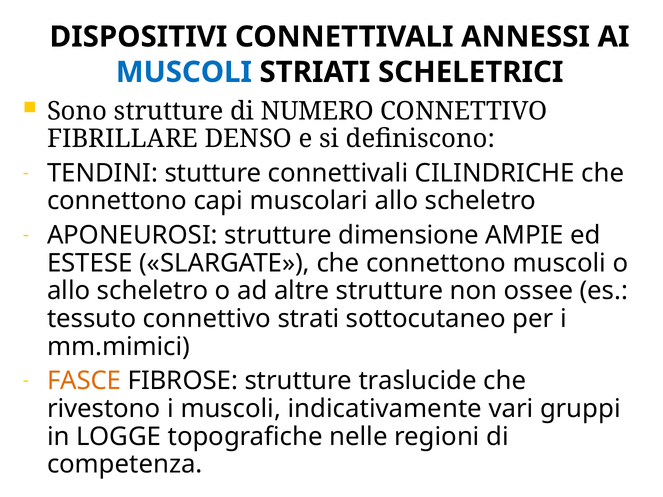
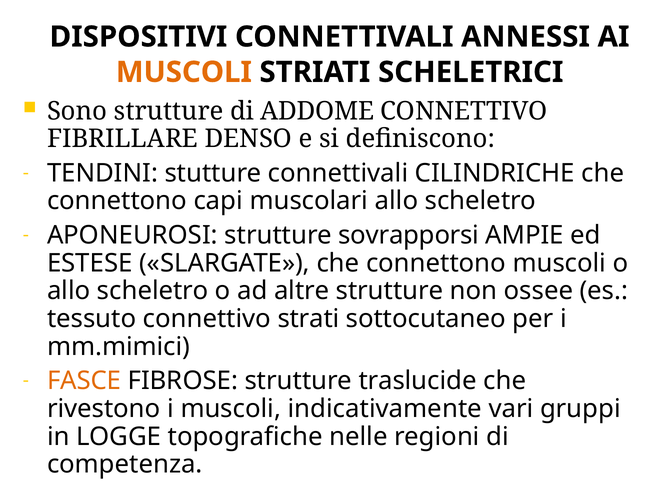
MUSCOLI at (184, 72) colour: blue -> orange
NUMERO: NUMERO -> ADDOME
dimensione: dimensione -> sovrapporsi
